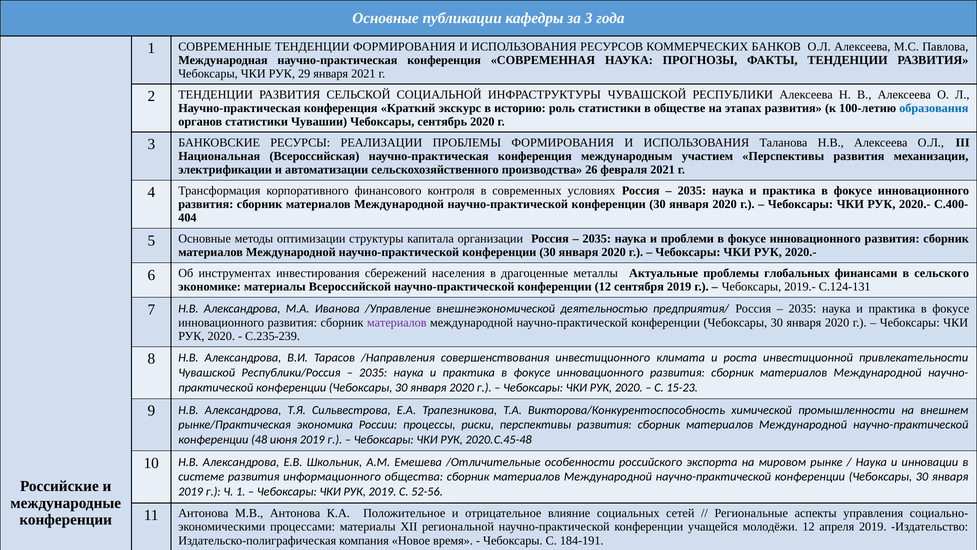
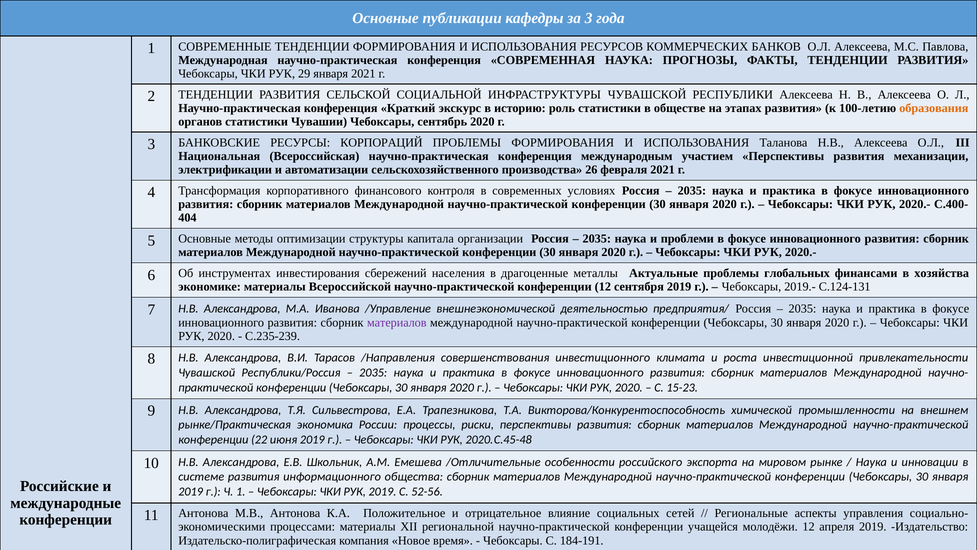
образования at (934, 108) colour: blue -> orange
РЕАЛИЗАЦИИ: РЕАЛИЗАЦИИ -> КОРПОРАЦИЙ
сельского: сельского -> хозяйства
конференции 48: 48 -> 22
